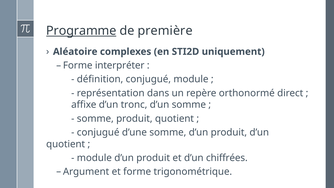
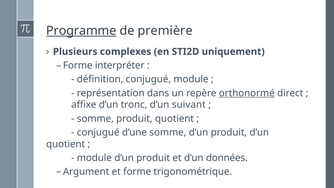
Aléatoire: Aléatoire -> Plusieurs
orthonormé underline: none -> present
d’un somme: somme -> suivant
chiffrées: chiffrées -> données
